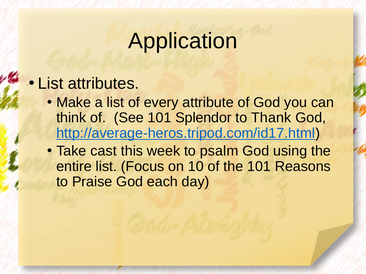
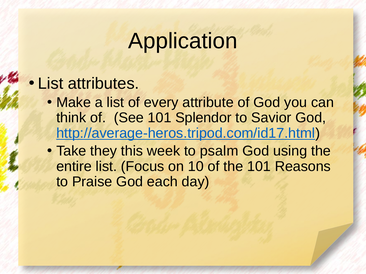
Thank: Thank -> Savior
cast: cast -> they
